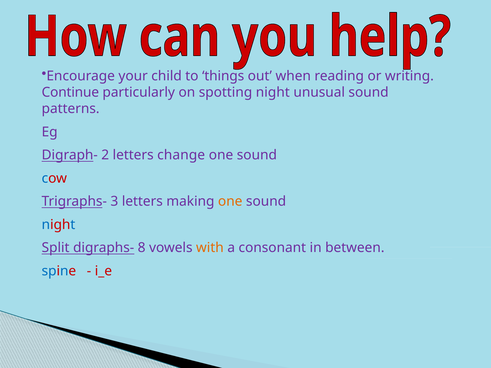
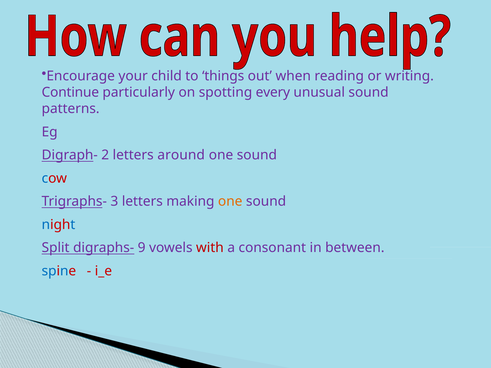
spotting night: night -> every
change: change -> around
8: 8 -> 9
with colour: orange -> red
